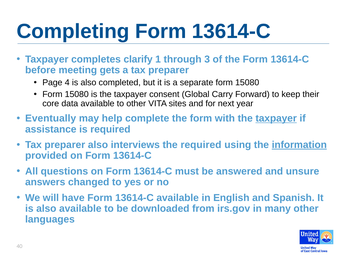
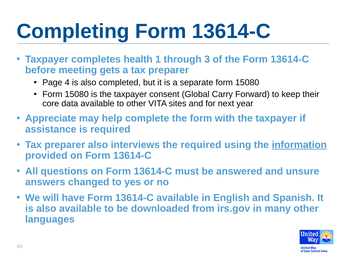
clarify: clarify -> health
Eventually: Eventually -> Appreciate
taxpayer at (276, 118) underline: present -> none
